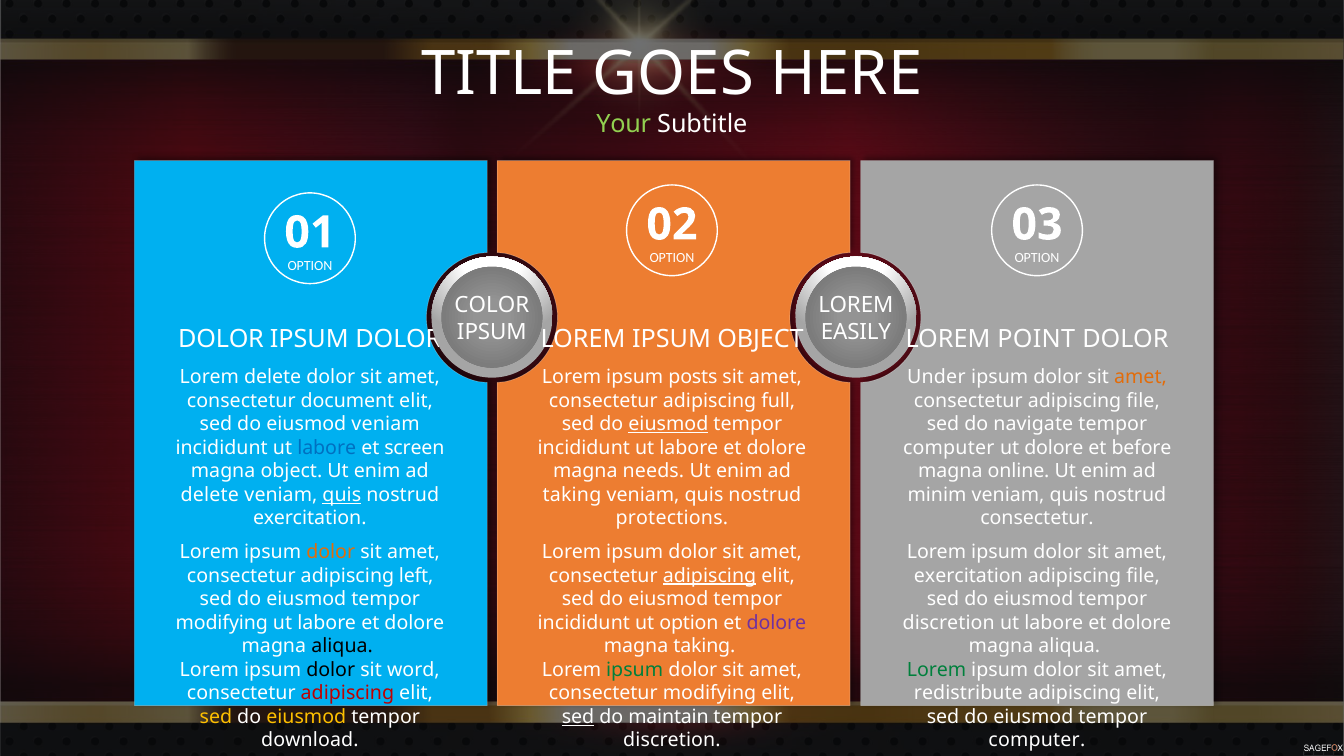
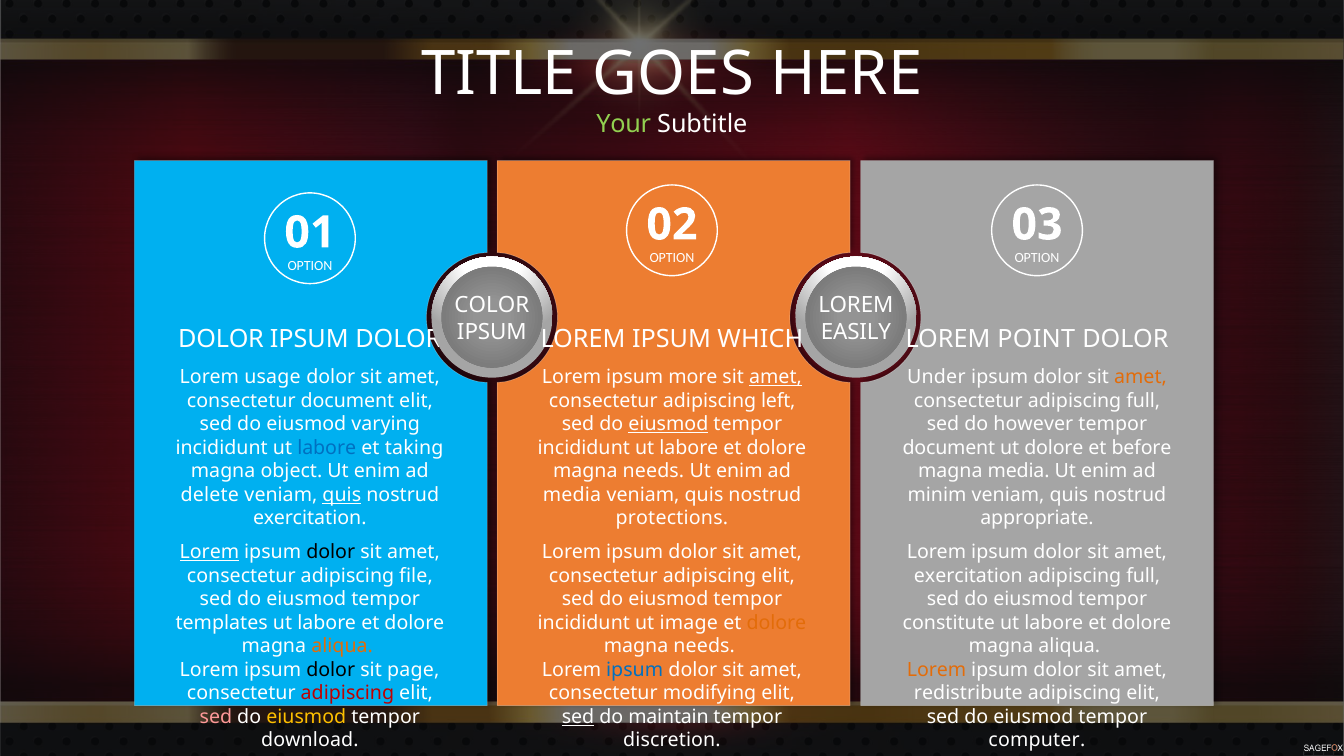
IPSUM OBJECT: OBJECT -> WHICH
Lorem delete: delete -> usage
posts: posts -> more
amet at (776, 377) underline: none -> present
full: full -> left
consectetur adipiscing file: file -> full
eiusmod veniam: veniam -> varying
navigate: navigate -> however
screen: screen -> taking
computer at (949, 448): computer -> document
magna online: online -> media
taking at (572, 495): taking -> media
consectetur at (1037, 518): consectetur -> appropriate
Lorem at (209, 552) underline: none -> present
dolor at (331, 552) colour: orange -> black
left: left -> file
adipiscing at (710, 576) underline: present -> none
file at (1143, 576): file -> full
modifying at (222, 623): modifying -> templates
ut option: option -> image
dolore at (776, 623) colour: purple -> orange
discretion at (949, 623): discretion -> constitute
aliqua at (342, 646) colour: black -> orange
taking at (704, 646): taking -> needs
word: word -> page
ipsum at (635, 670) colour: green -> blue
Lorem at (937, 670) colour: green -> orange
sed at (216, 717) colour: yellow -> pink
